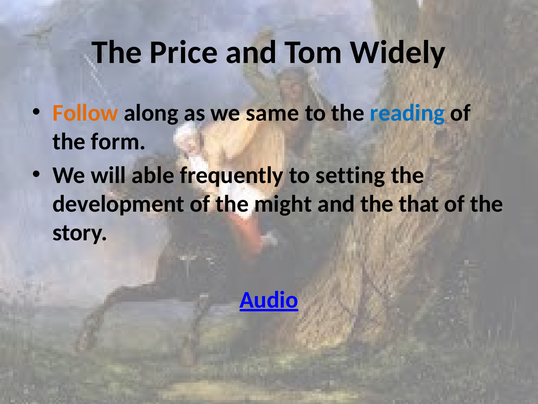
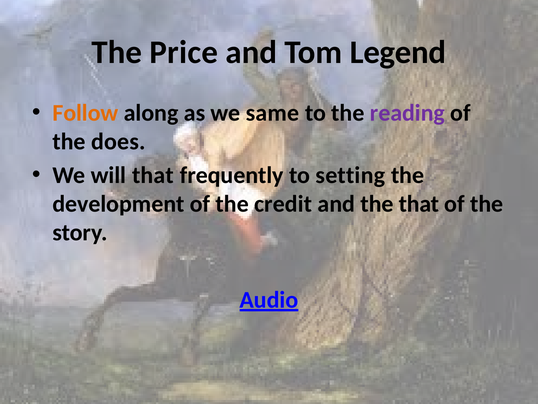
Widely: Widely -> Legend
reading colour: blue -> purple
form: form -> does
will able: able -> that
might: might -> credit
